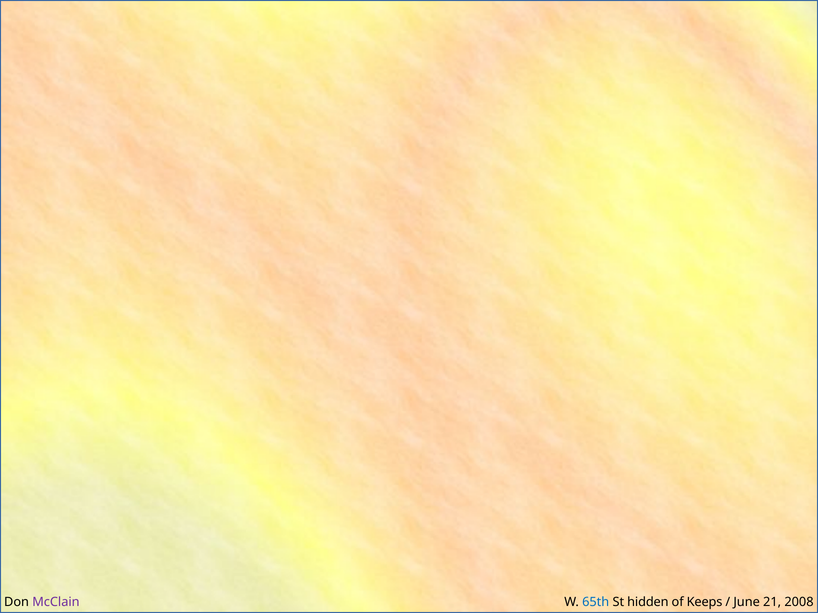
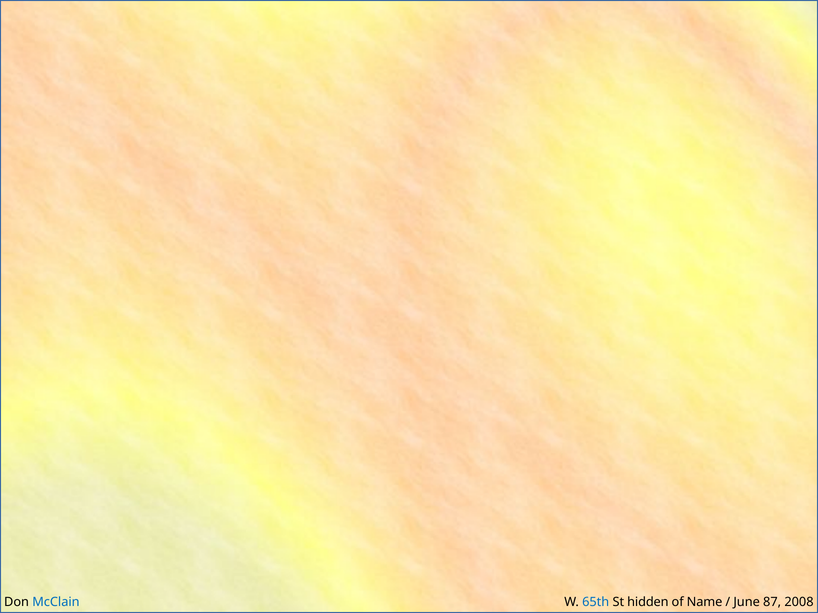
McClain colour: purple -> blue
Keeps: Keeps -> Name
21: 21 -> 87
